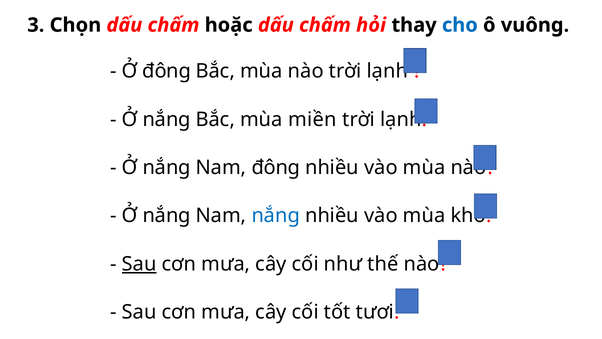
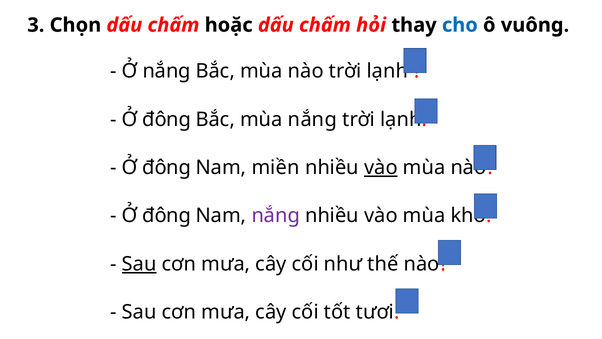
Ở đông: đông -> nắng
nắng at (167, 119): nắng -> đông
mùa miền: miền -> nắng
nắng at (167, 167): nắng -> đông
Nam đông: đông -> miền
vào at (381, 167) underline: none -> present
nắng at (167, 216): nắng -> đông
nắng at (276, 216) colour: blue -> purple
